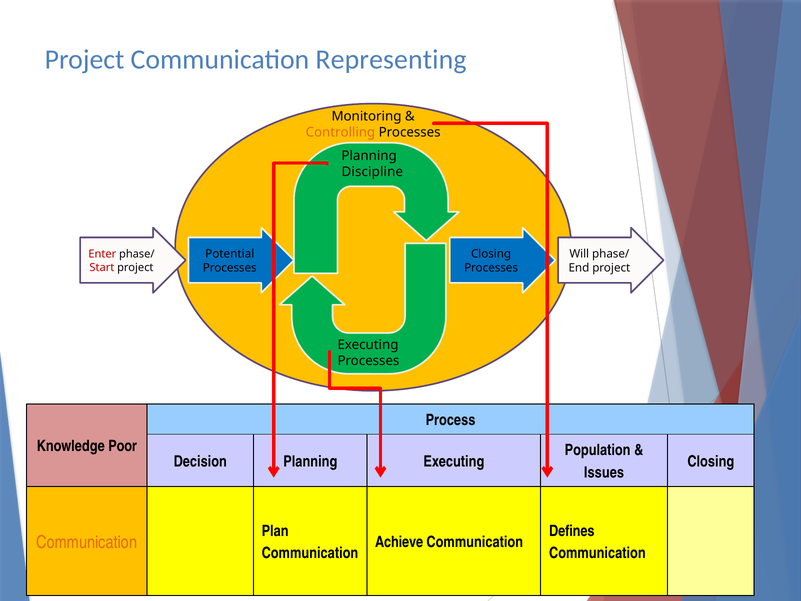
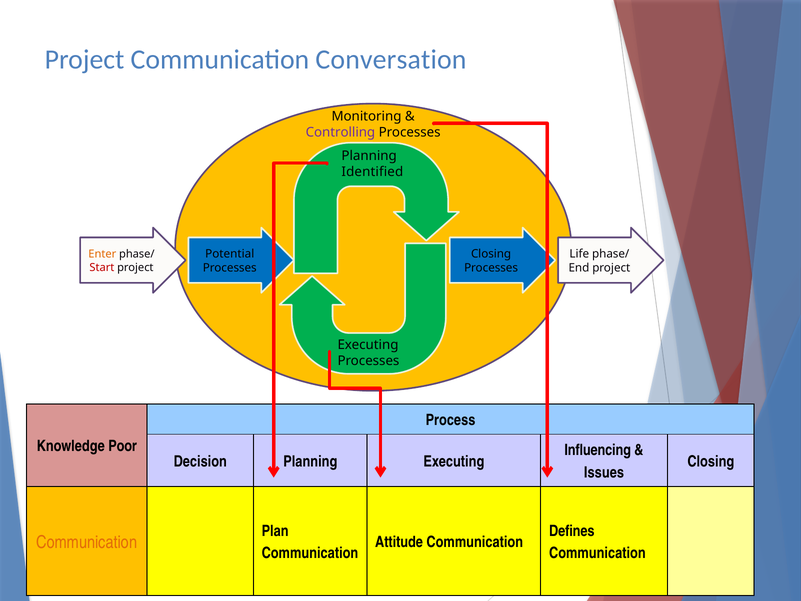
Representing: Representing -> Conversation
Controlling colour: orange -> purple
Discipline: Discipline -> Identified
Will: Will -> Life
Enter colour: red -> orange
Population: Population -> Influencing
Achieve: Achieve -> Attitude
